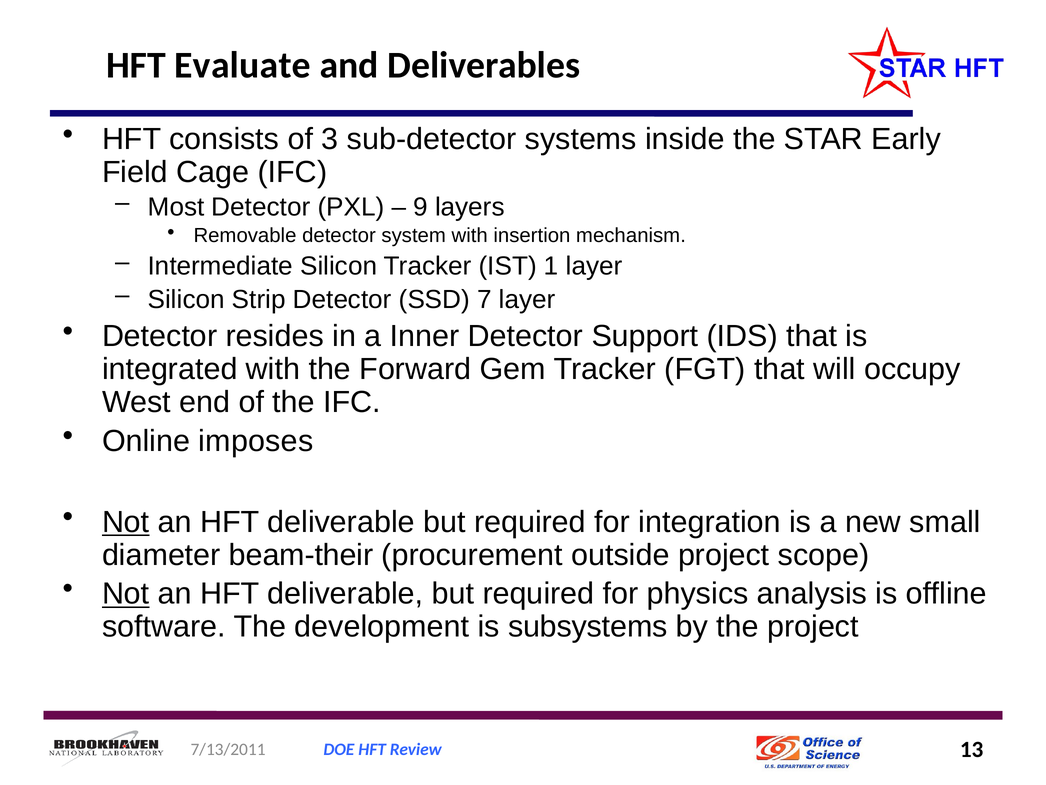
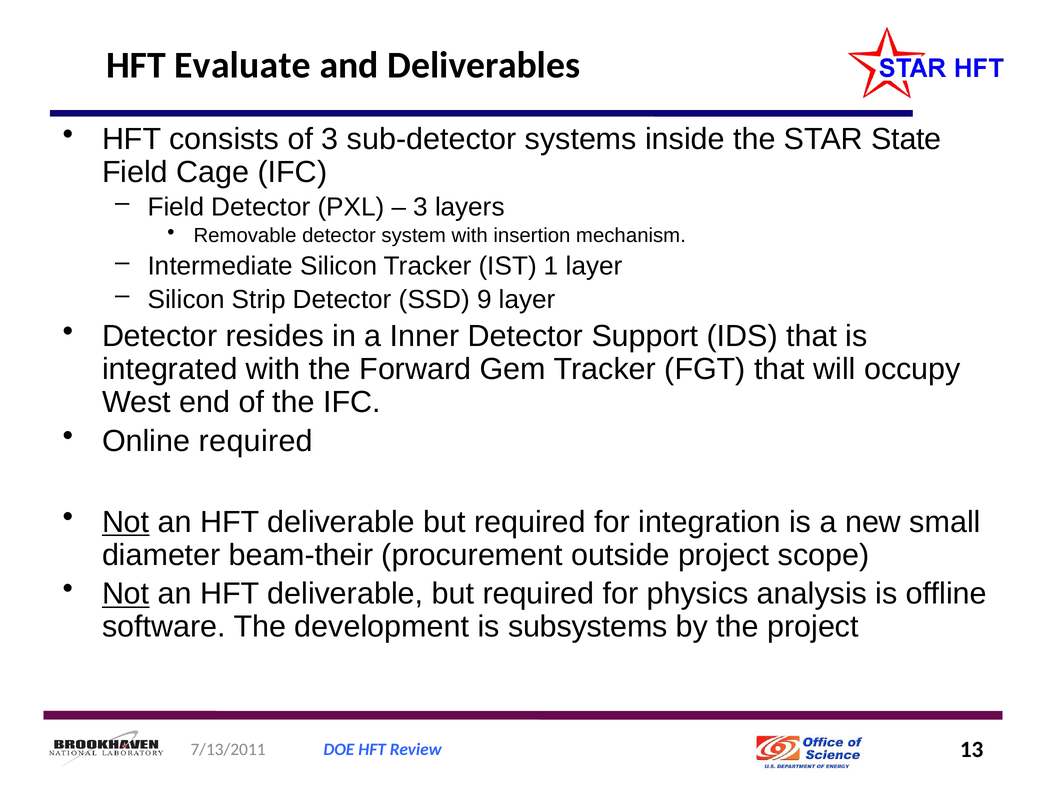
Early: Early -> State
Most at (176, 207): Most -> Field
9 at (421, 207): 9 -> 3
7: 7 -> 9
Online imposes: imposes -> required
